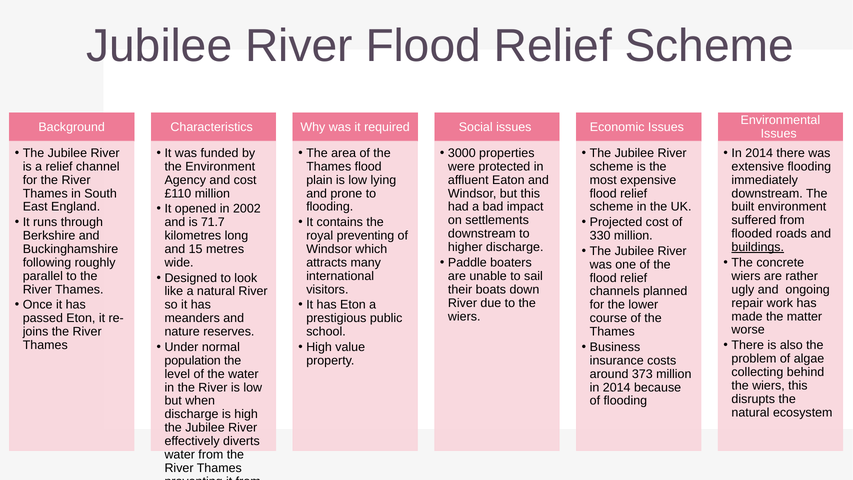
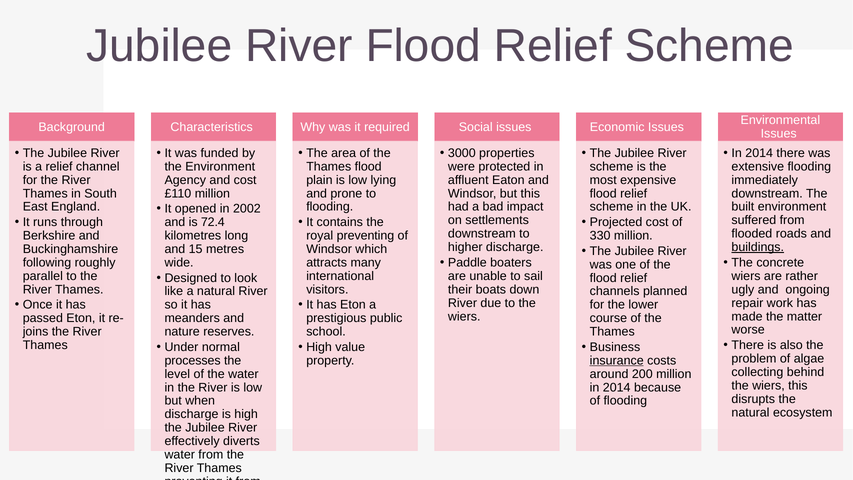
71.7: 71.7 -> 72.4
population: population -> processes
insurance underline: none -> present
373: 373 -> 200
